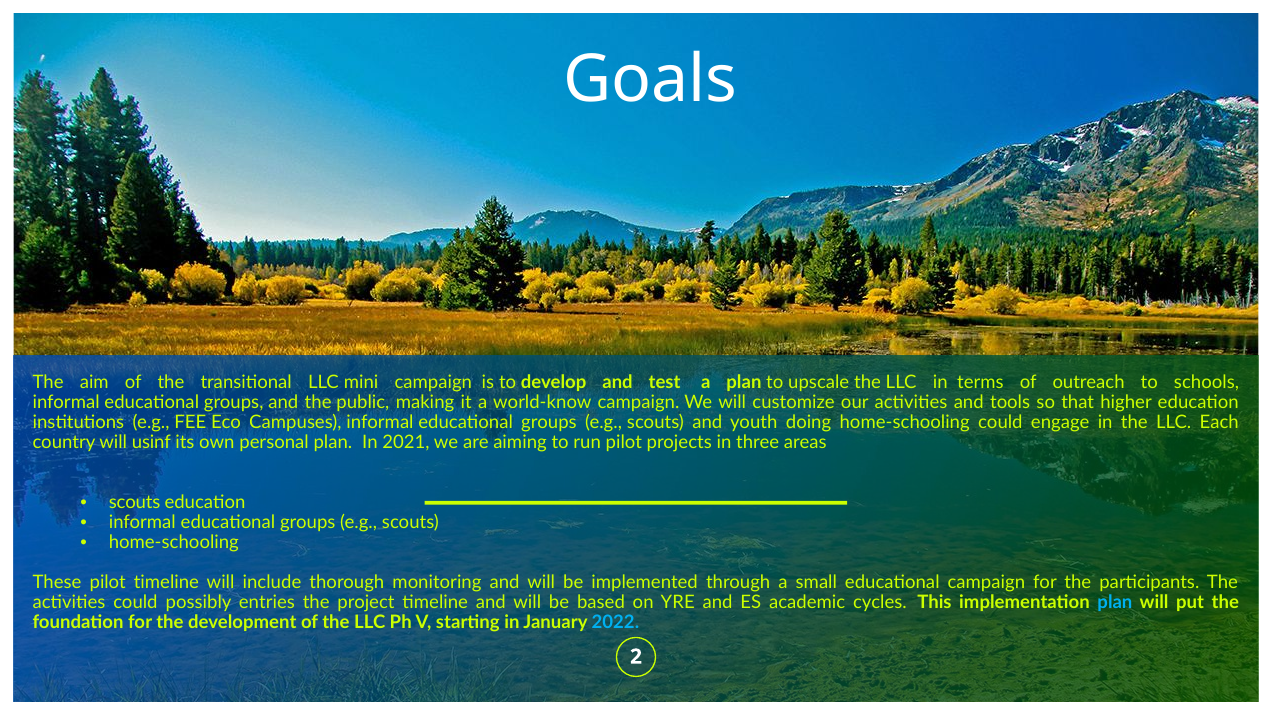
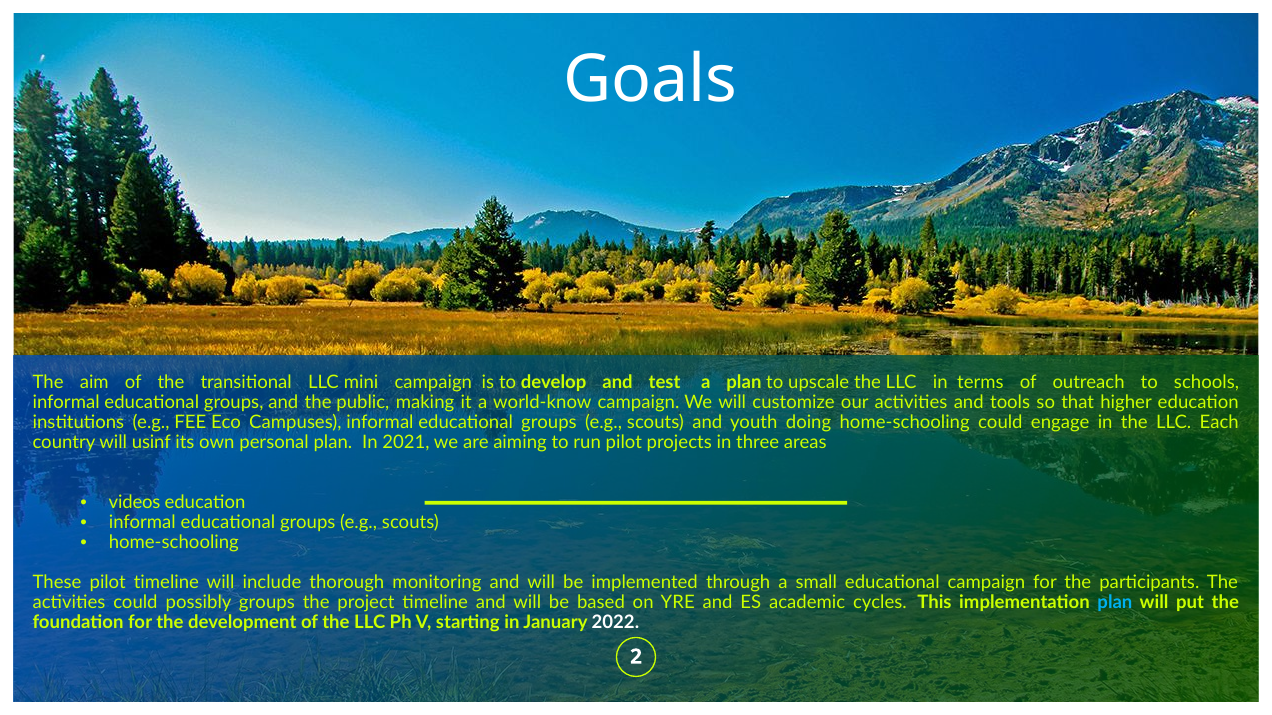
scouts at (135, 503): scouts -> videos
possibly entries: entries -> groups
2022 colour: light blue -> white
